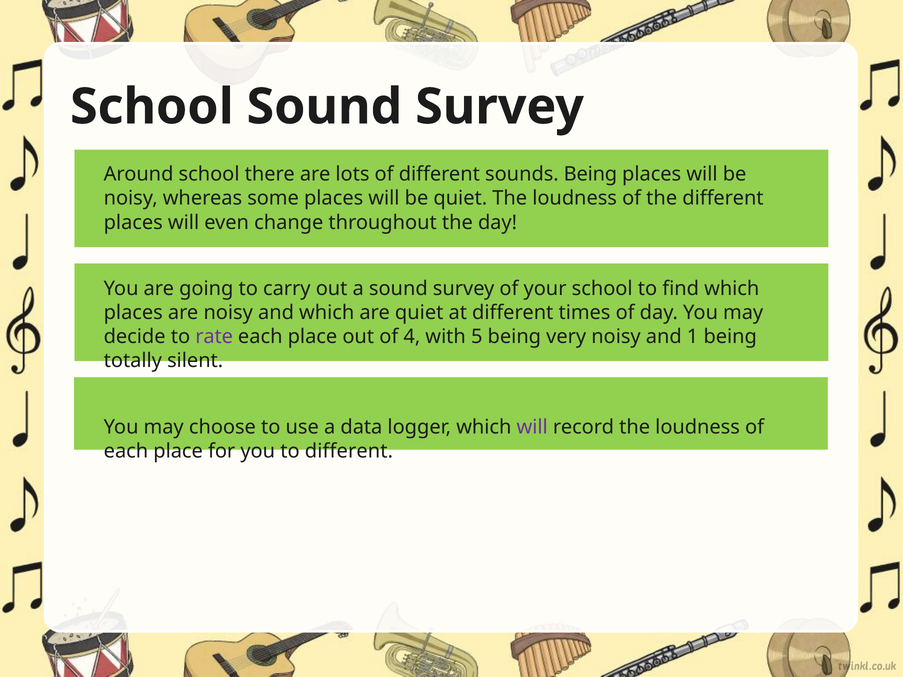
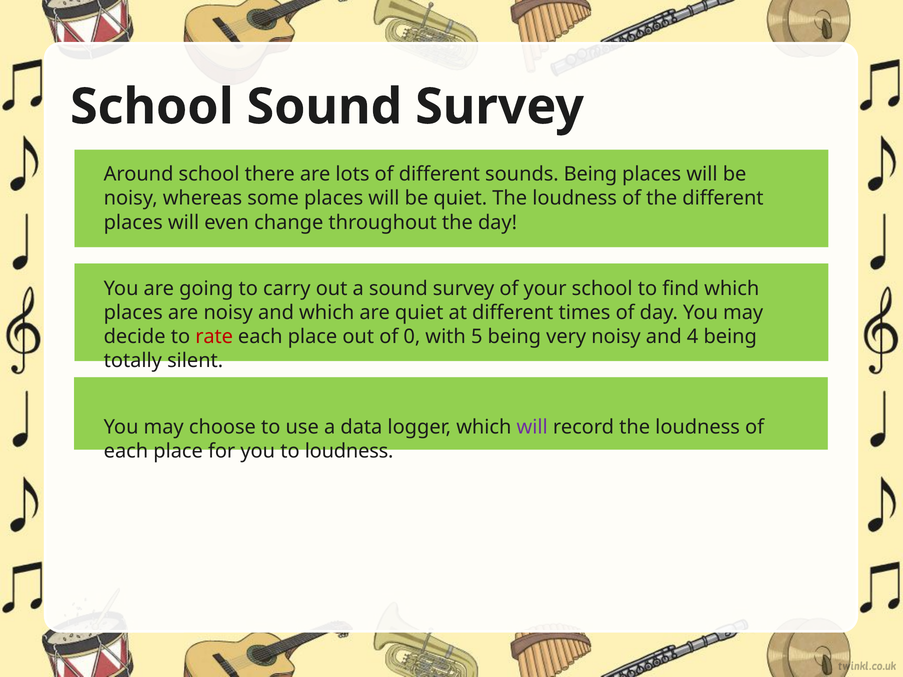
rate colour: purple -> red
4: 4 -> 0
1: 1 -> 4
to different: different -> loudness
